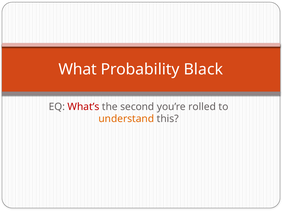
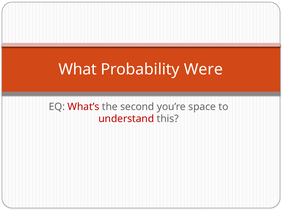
Black: Black -> Were
rolled: rolled -> space
understand colour: orange -> red
